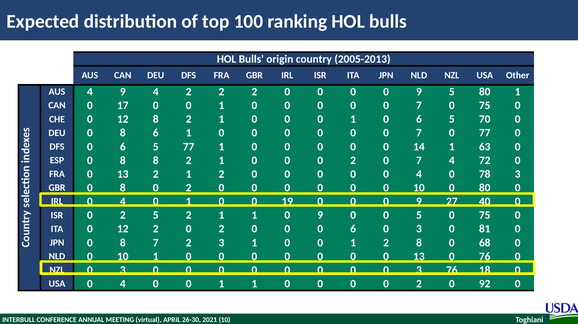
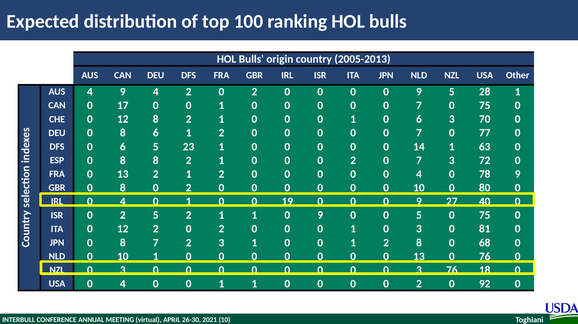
4 2 2: 2 -> 0
5 80: 80 -> 28
1 0 6 5: 5 -> 3
6 1 0: 0 -> 2
5 77: 77 -> 23
7 4: 4 -> 3
78 3: 3 -> 9
6 at (353, 229): 6 -> 1
